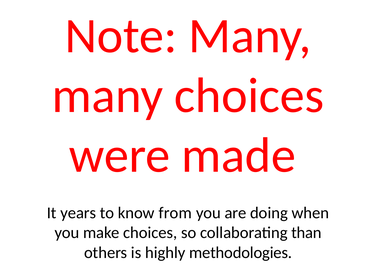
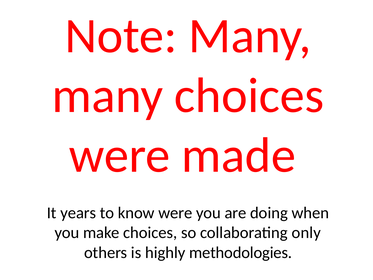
know from: from -> were
than: than -> only
